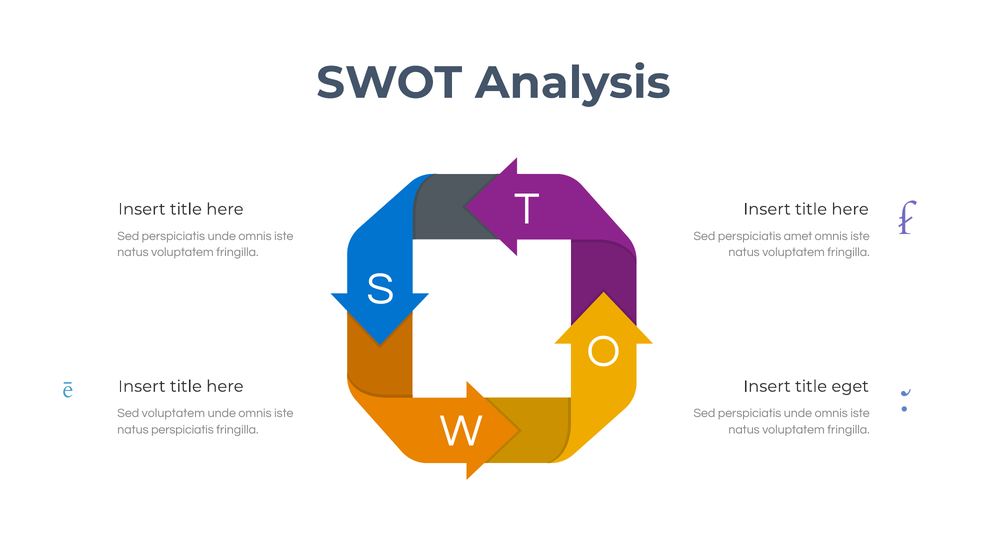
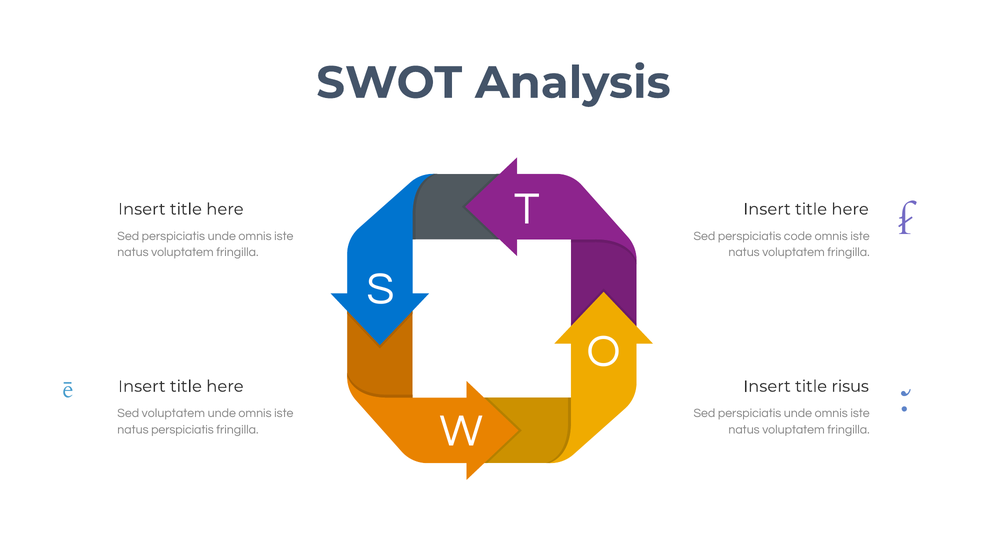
amet: amet -> code
eget: eget -> risus
